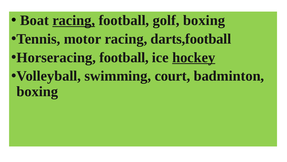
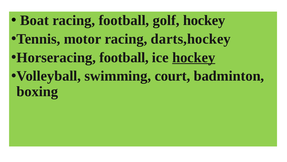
racing at (74, 20) underline: present -> none
golf boxing: boxing -> hockey
darts,football: darts,football -> darts,hockey
